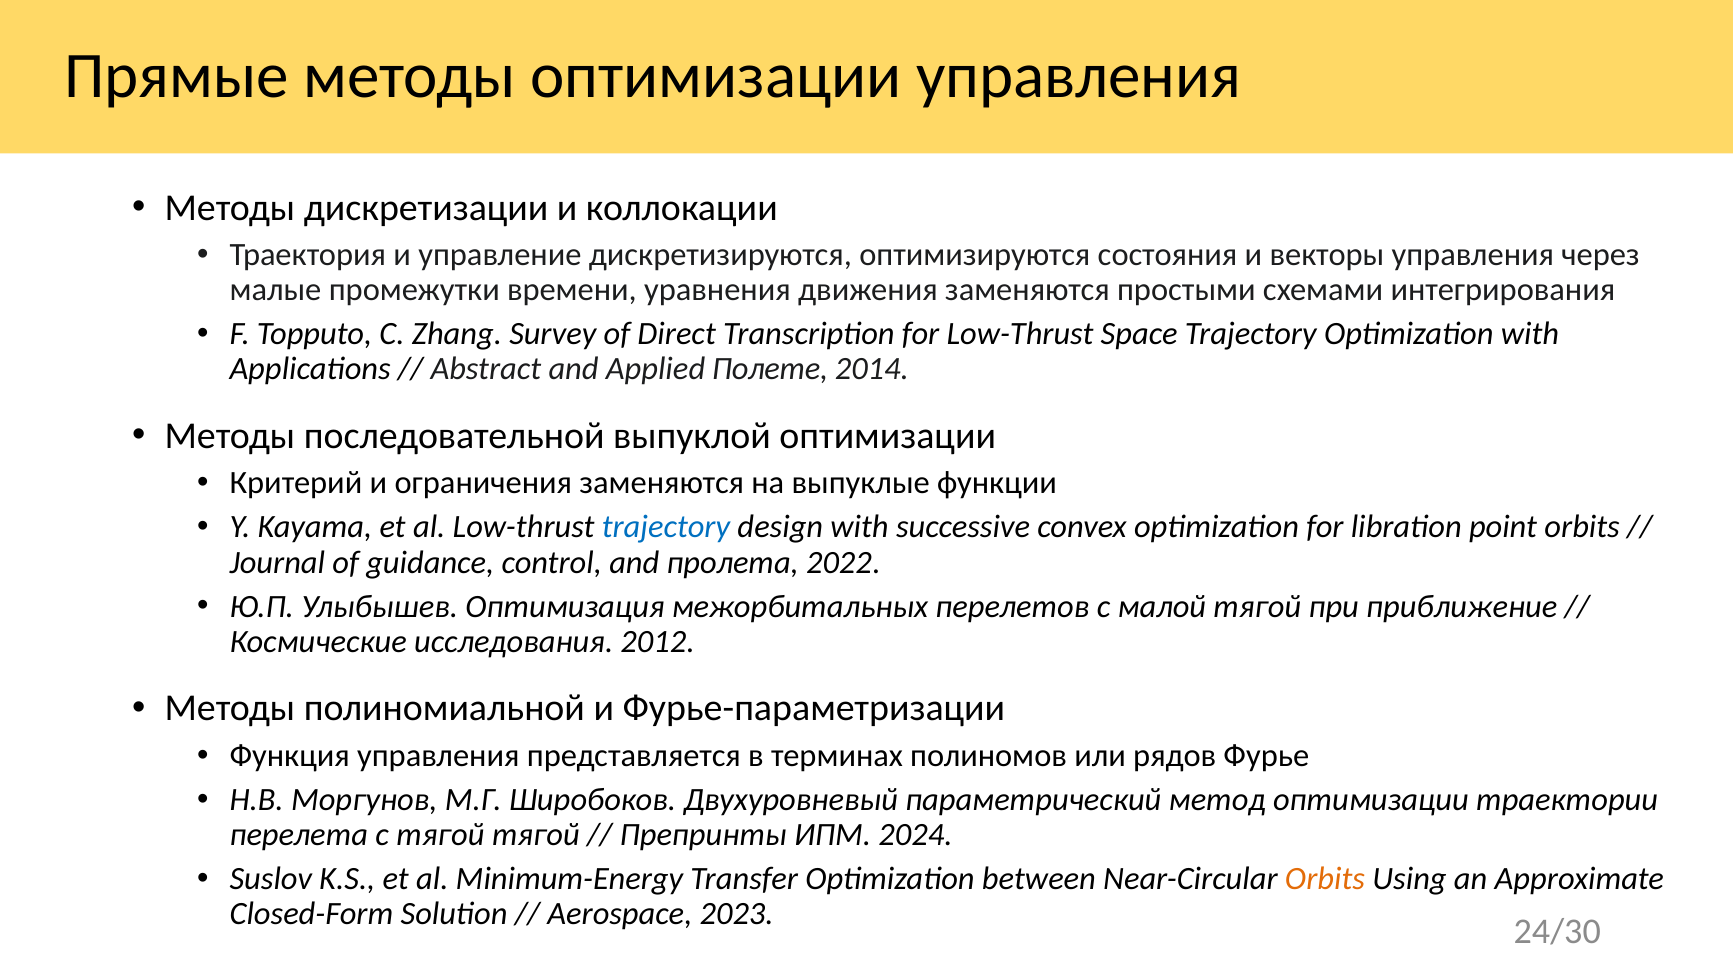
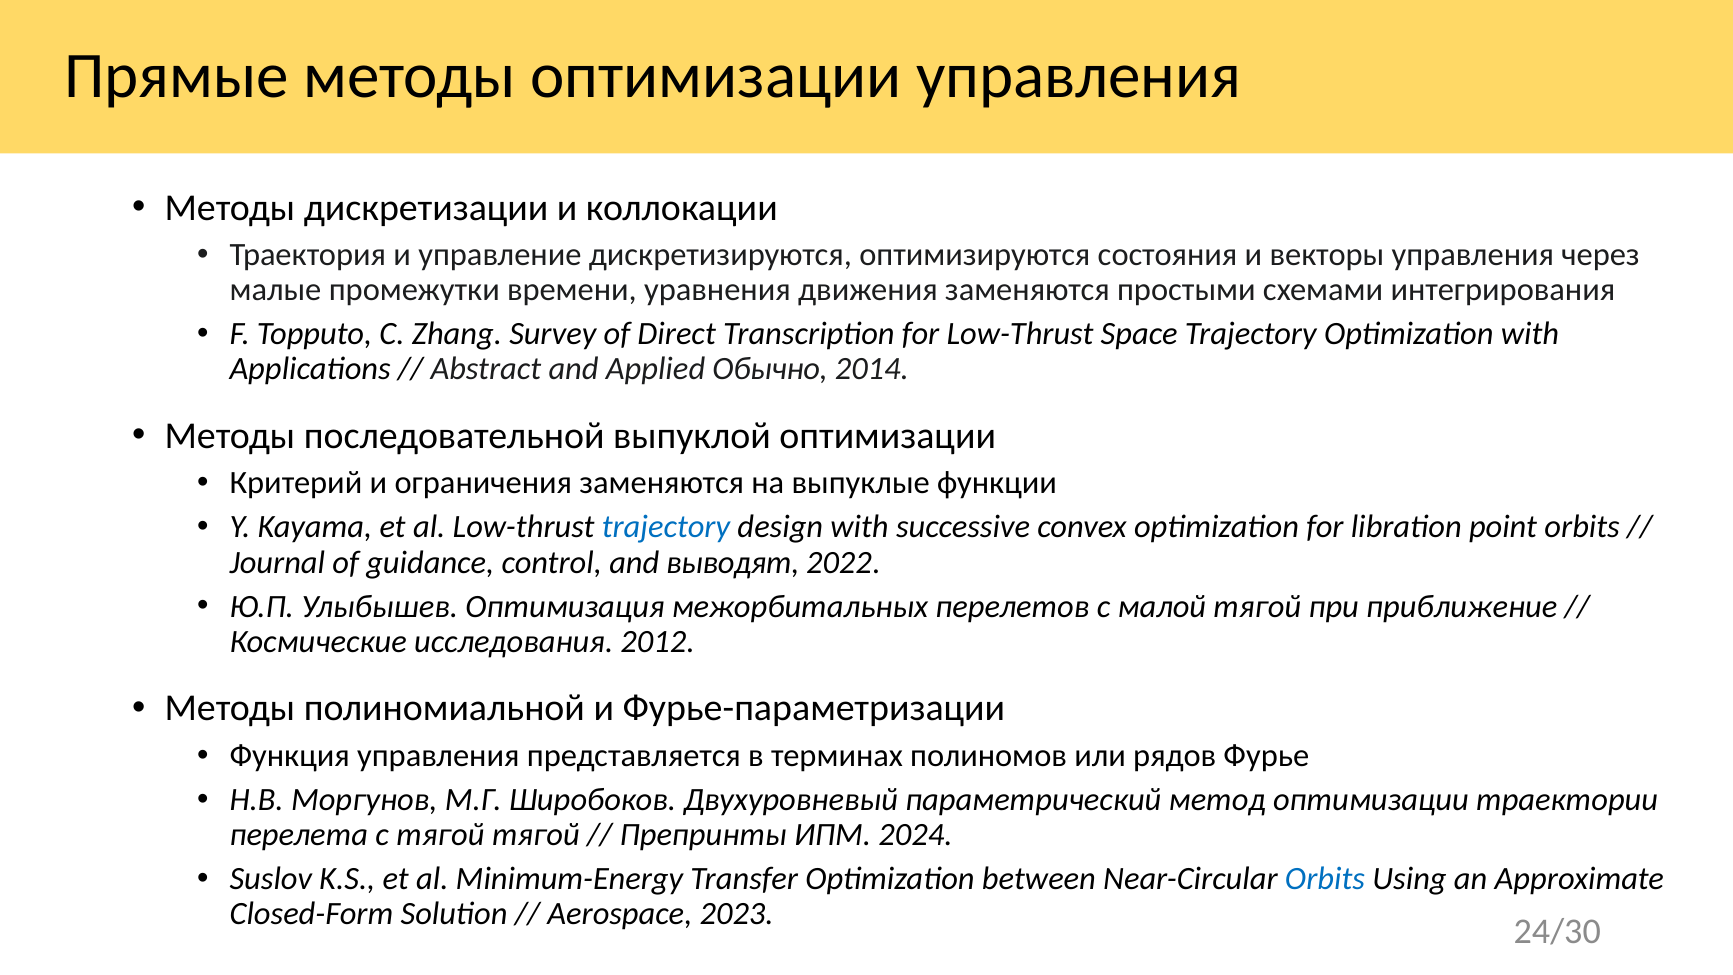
Полете: Полете -> Обычно
пролета: пролета -> выводят
Orbits at (1325, 879) colour: orange -> blue
